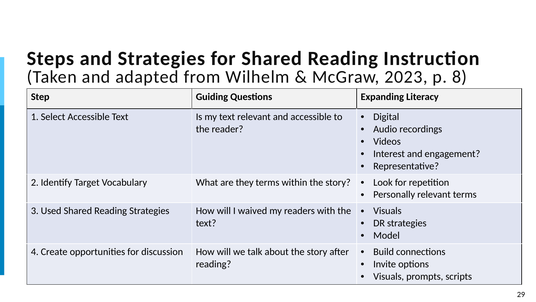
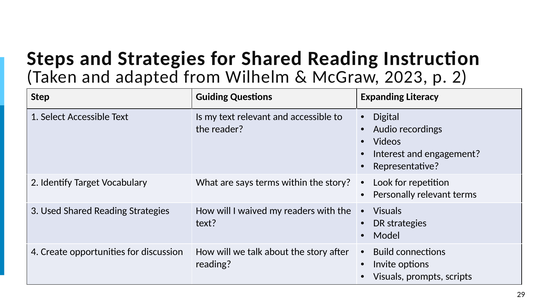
p 8: 8 -> 2
they: they -> says
